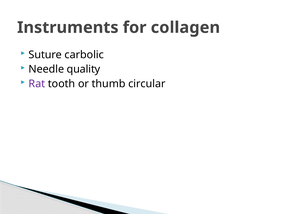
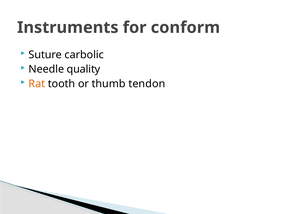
collagen: collagen -> conform
Rat colour: purple -> orange
circular: circular -> tendon
